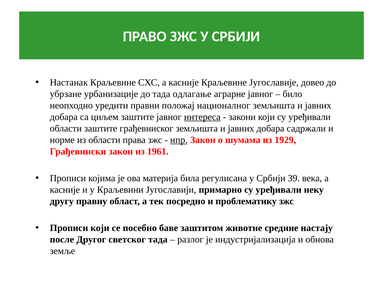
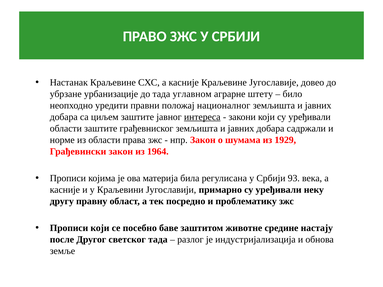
одлагање: одлагање -> углавном
аграрне јавног: јавног -> штету
нпр underline: present -> none
1961: 1961 -> 1964
39: 39 -> 93
